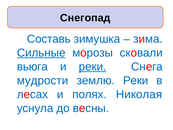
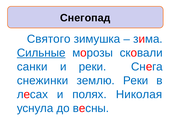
Составь: Составь -> Святого
вьюга: вьюга -> санки
реки at (93, 67) underline: present -> none
мудрости: мудрости -> снежинки
